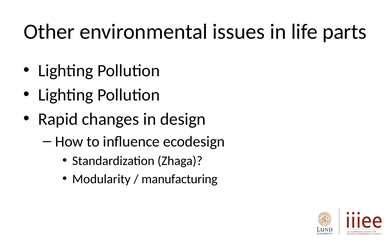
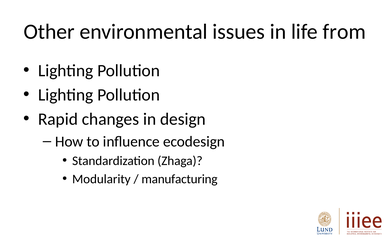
parts: parts -> from
